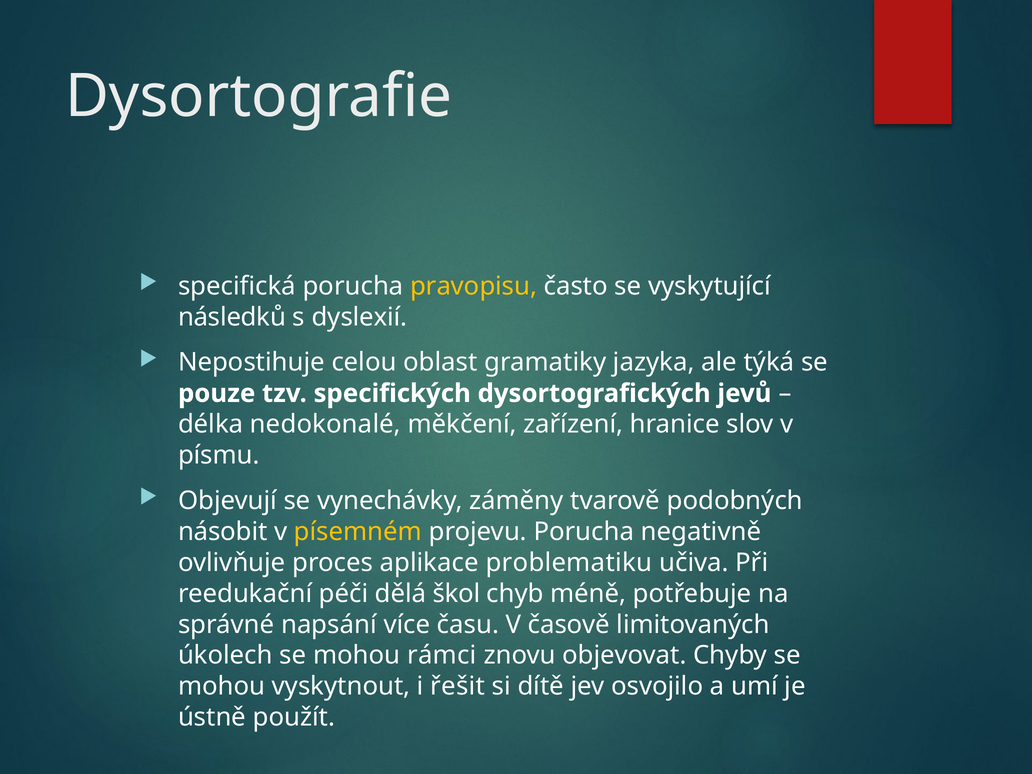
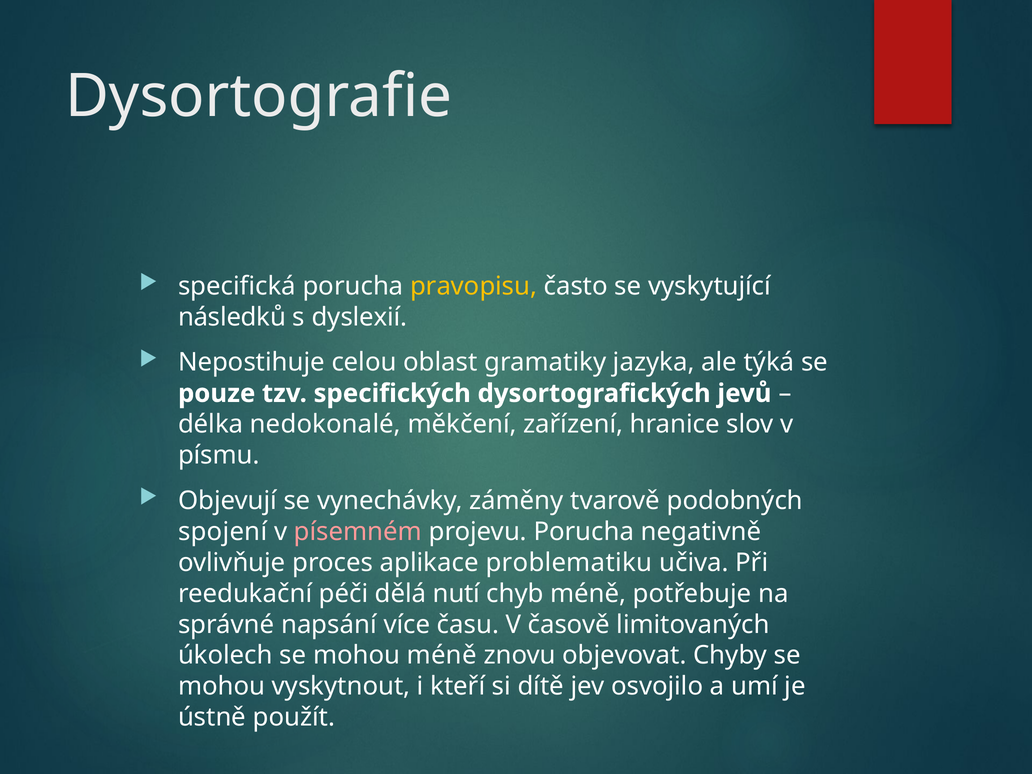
násobit: násobit -> spojení
písemném colour: yellow -> pink
škol: škol -> nutí
mohou rámci: rámci -> méně
řešit: řešit -> kteří
